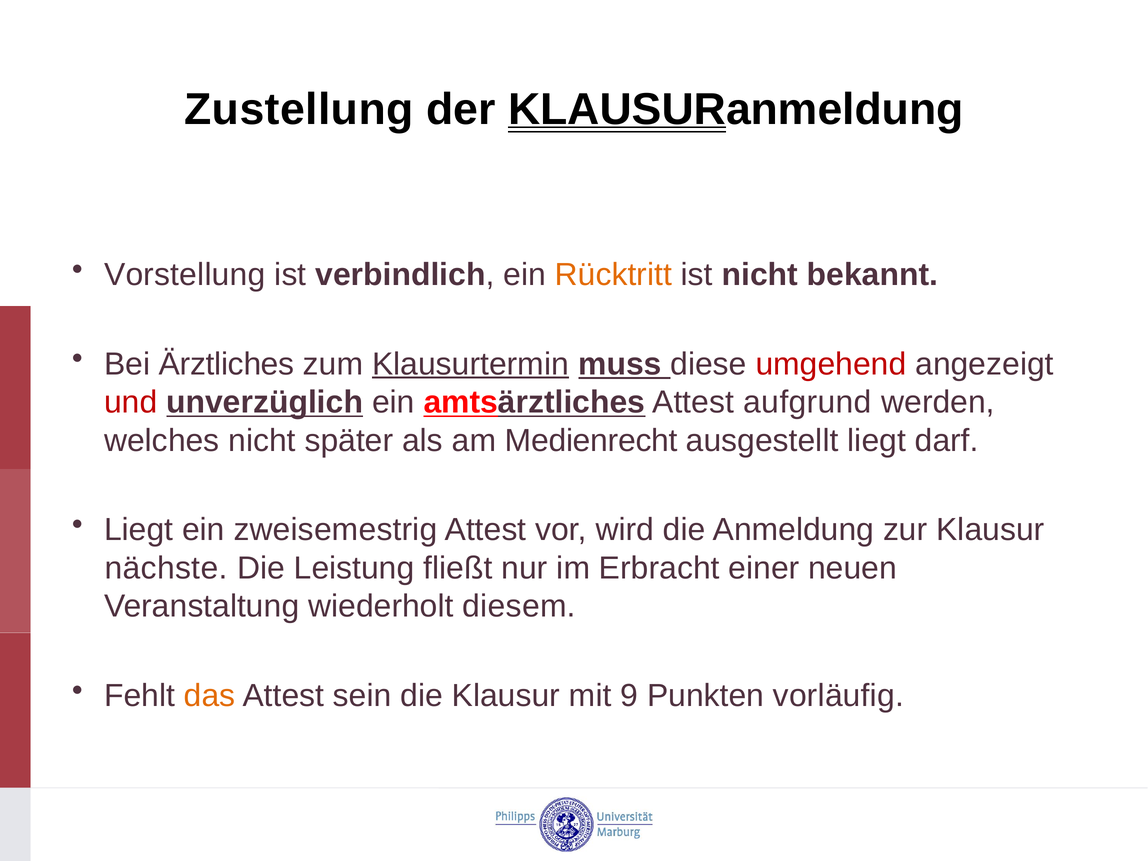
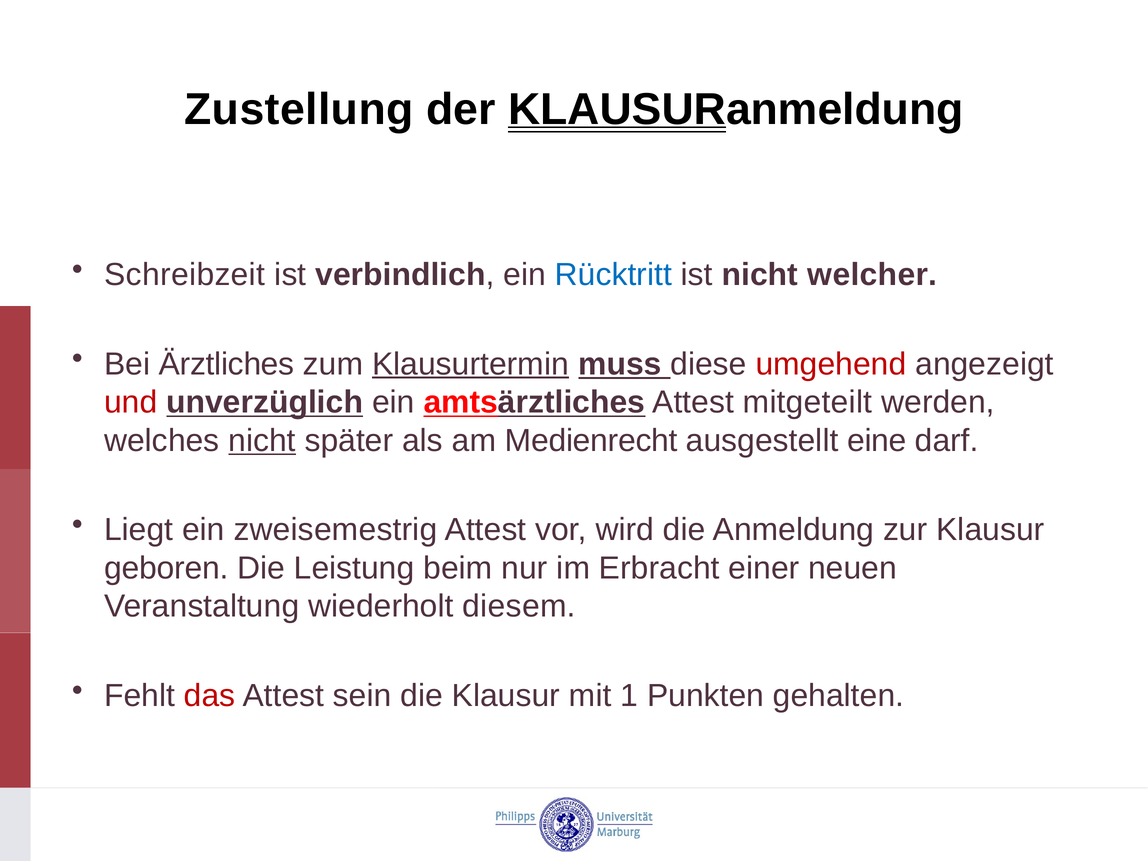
Vorstellung: Vorstellung -> Schreibzeit
Rücktritt colour: orange -> blue
bekannt: bekannt -> welcher
aufgrund: aufgrund -> mitgeteilt
nicht at (262, 441) underline: none -> present
ausgestellt liegt: liegt -> eine
nächste: nächste -> geboren
fließt: fließt -> beim
das colour: orange -> red
9: 9 -> 1
vorläufig: vorläufig -> gehalten
